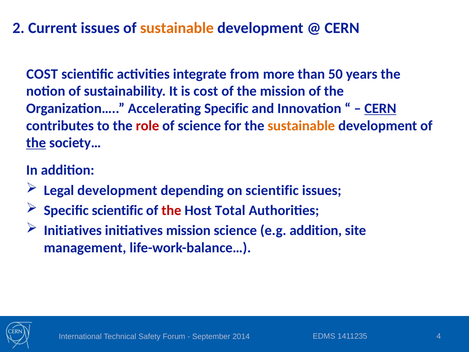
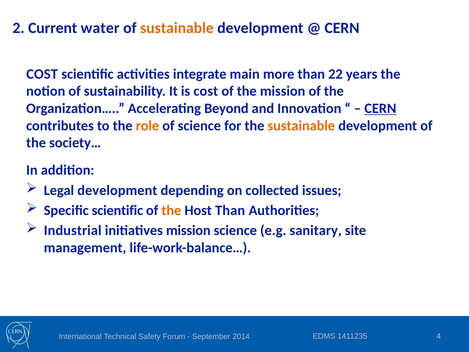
Current issues: issues -> water
from: from -> main
50: 50 -> 22
Accelerating Specific: Specific -> Beyond
role colour: red -> orange
the at (36, 143) underline: present -> none
on scientific: scientific -> collected
the at (171, 210) colour: red -> orange
Host Total: Total -> Than
Initiatives at (73, 230): Initiatives -> Industrial
e.g addition: addition -> sanitary
